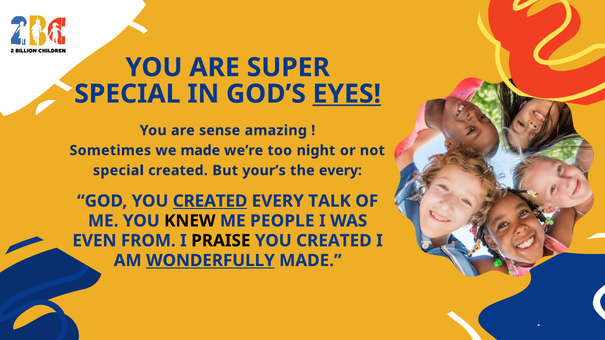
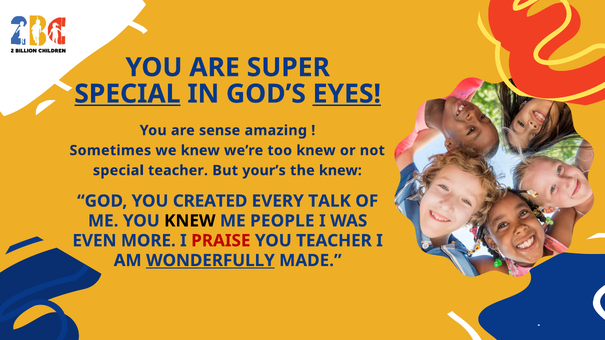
SPECIAL at (127, 94) underline: none -> present
we made: made -> knew
too night: night -> knew
special created: created -> teacher
the every: every -> knew
CREATED at (210, 201) underline: present -> none
FROM: FROM -> MORE
PRAISE colour: black -> red
CREATED at (334, 241): CREATED -> TEACHER
